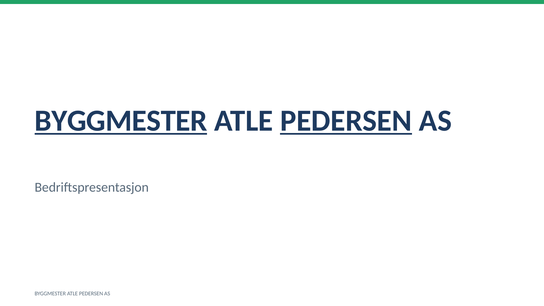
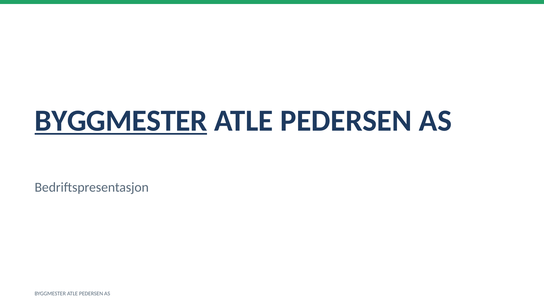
PEDERSEN at (346, 121) underline: present -> none
